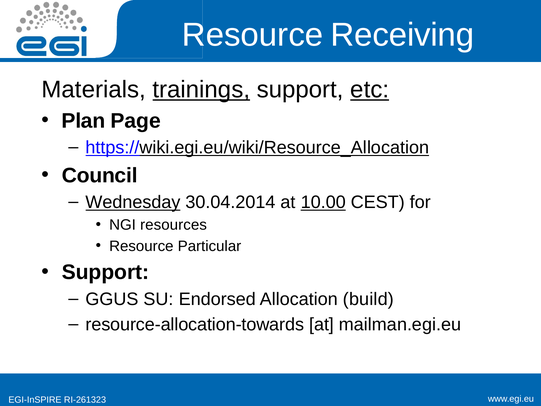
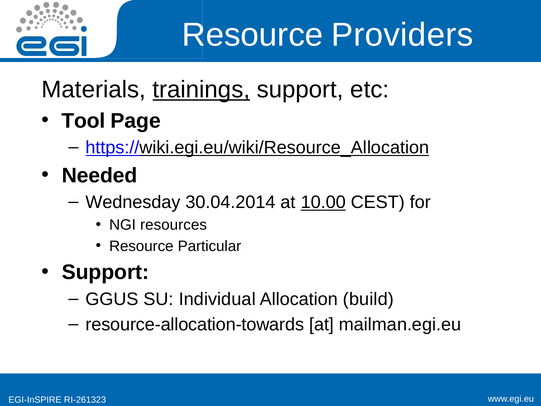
Receiving: Receiving -> Providers
etc underline: present -> none
Plan: Plan -> Tool
Council: Council -> Needed
Wednesday underline: present -> none
Endorsed: Endorsed -> Individual
